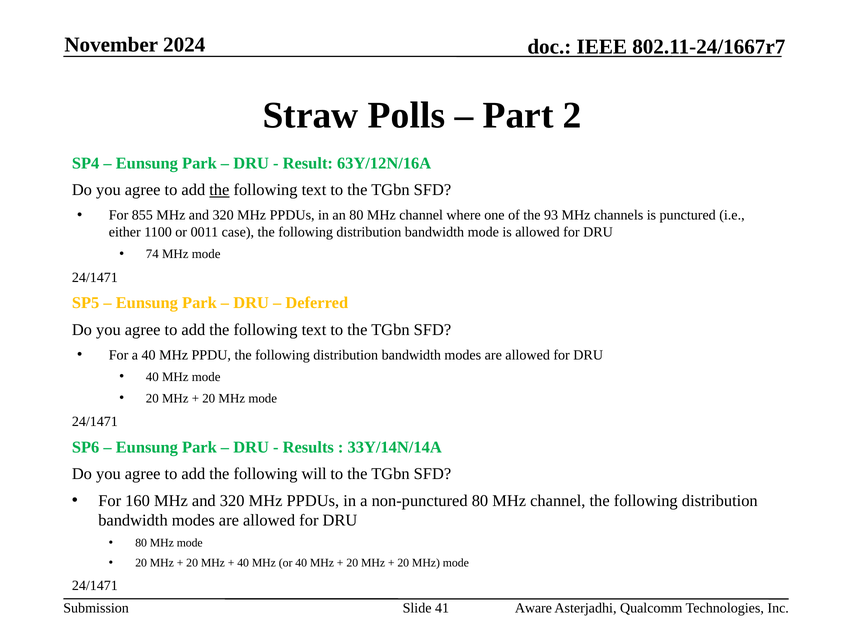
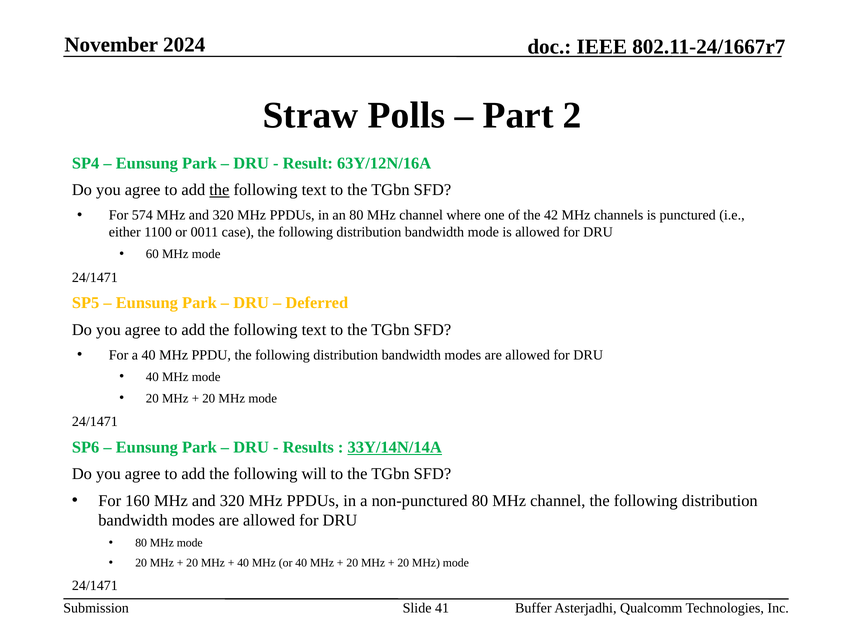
855: 855 -> 574
93: 93 -> 42
74: 74 -> 60
33Y/14N/14A underline: none -> present
Aware: Aware -> Buffer
